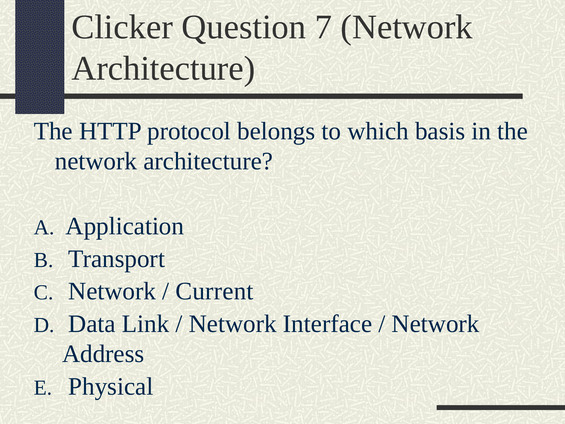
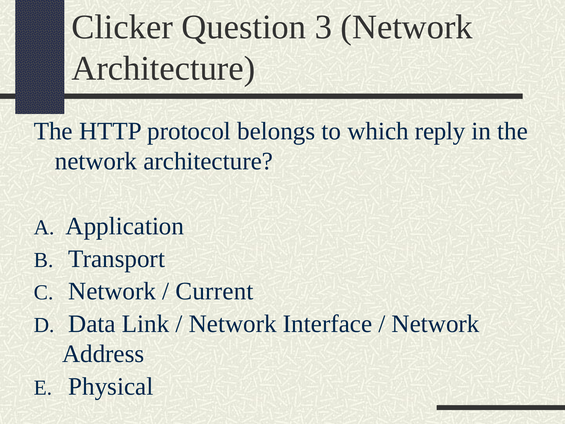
7: 7 -> 3
basis: basis -> reply
